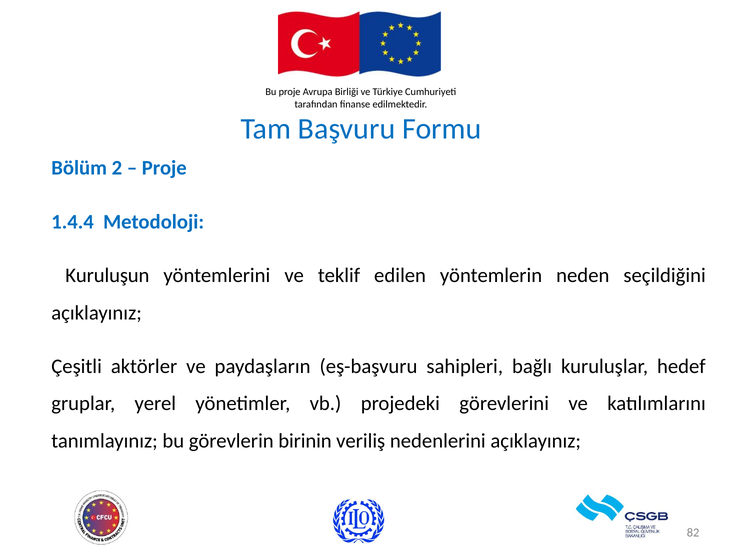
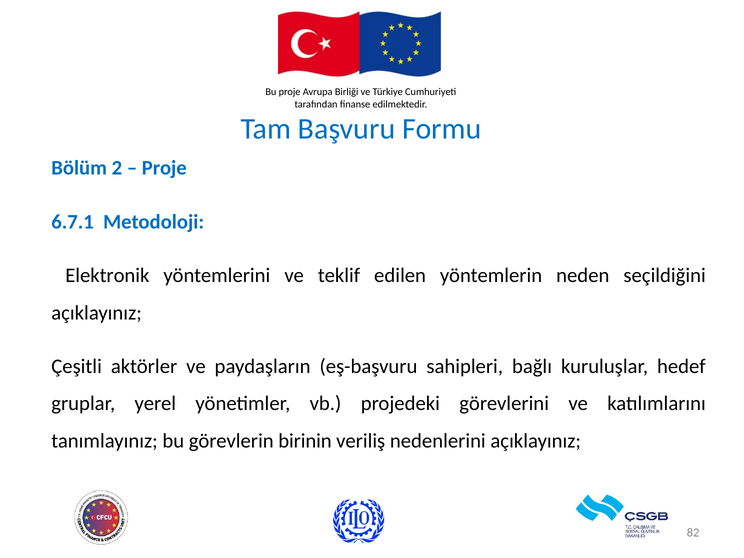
1.4.4: 1.4.4 -> 6.7.1
Kuruluşun: Kuruluşun -> Elektronik
